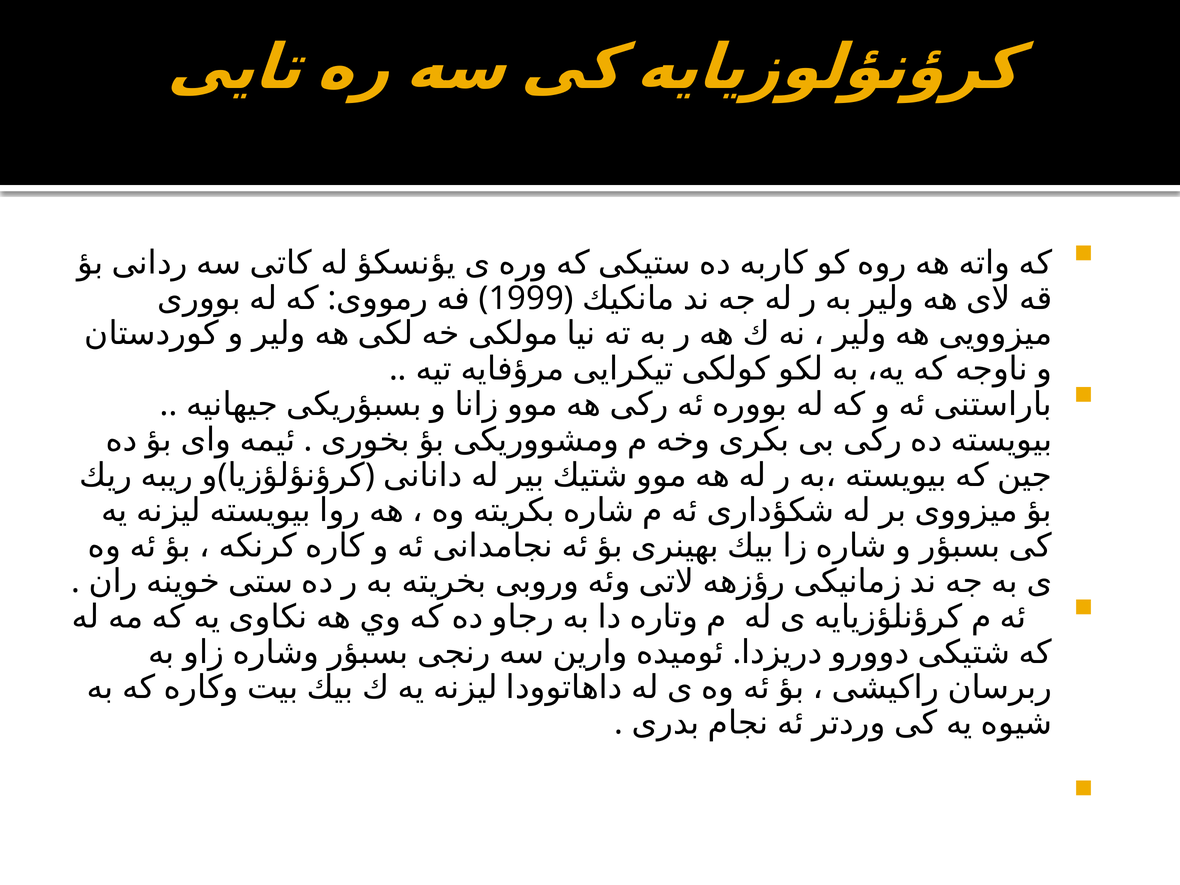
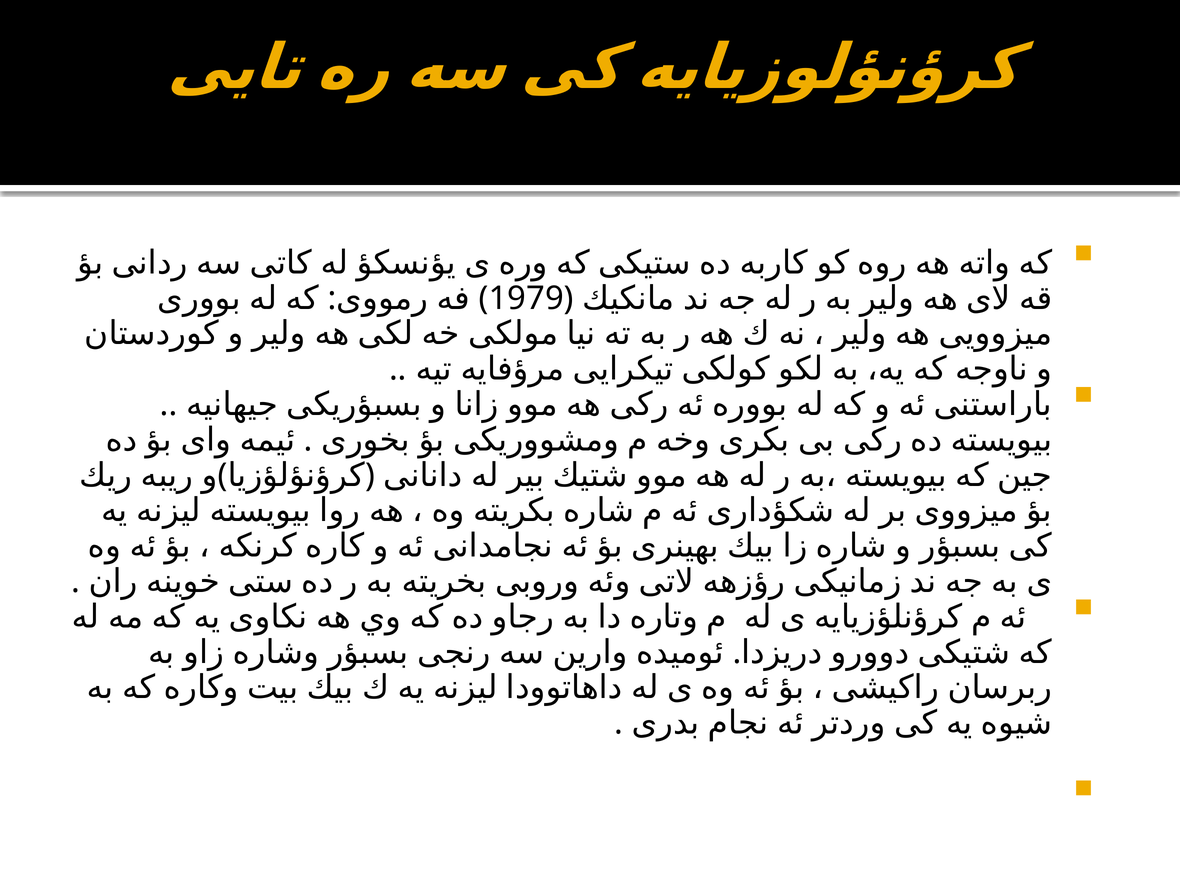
1999: 1999 -> 1979
